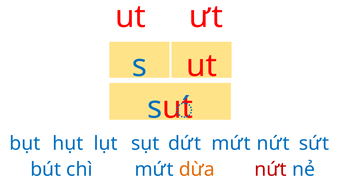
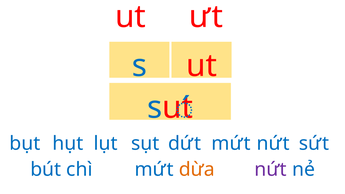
nứt at (270, 170) colour: red -> purple
